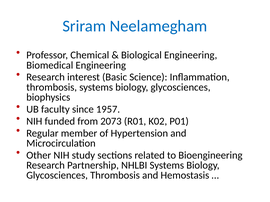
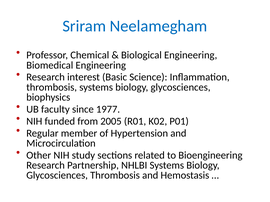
1957: 1957 -> 1977
2073: 2073 -> 2005
